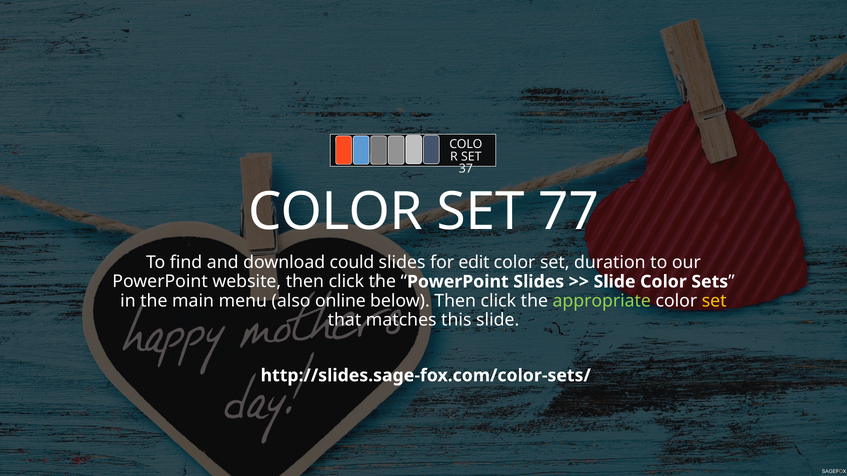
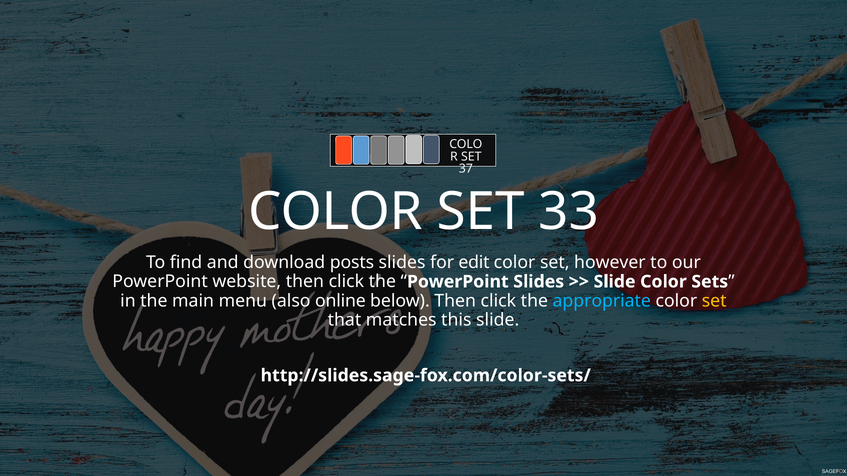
77: 77 -> 33
could: could -> posts
duration: duration -> however
appropriate colour: light green -> light blue
